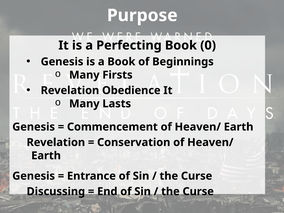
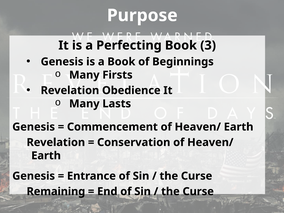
0: 0 -> 3
Discussing: Discussing -> Remaining
